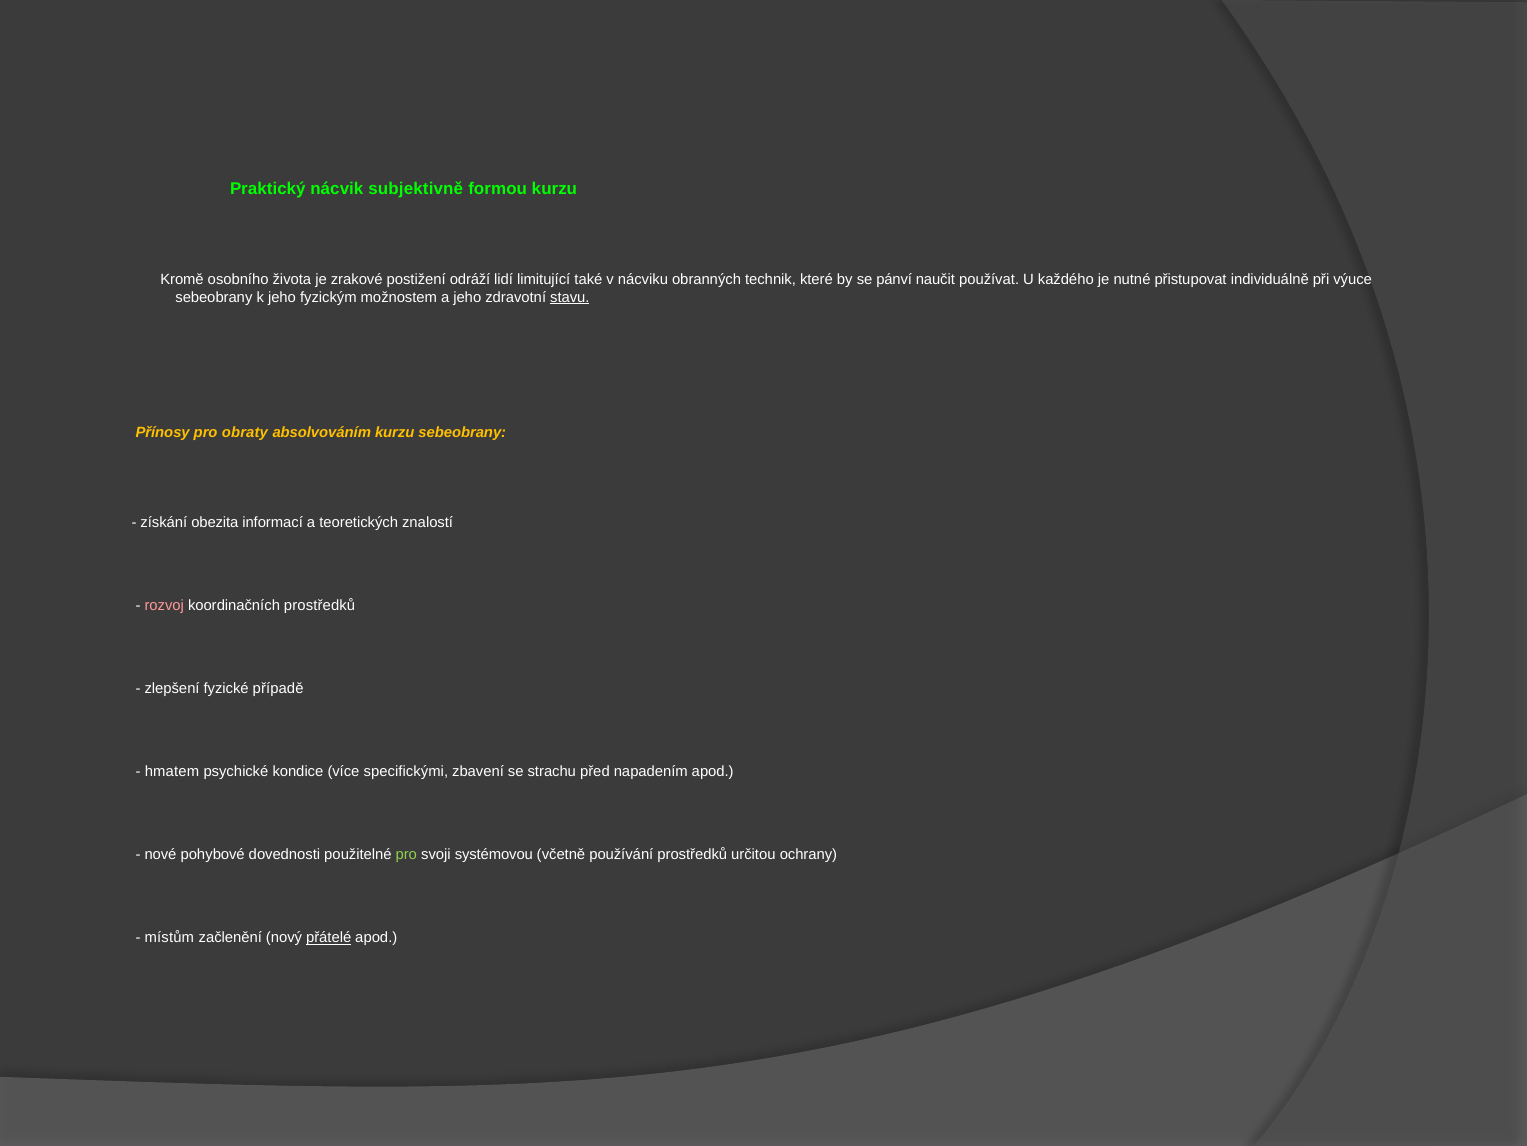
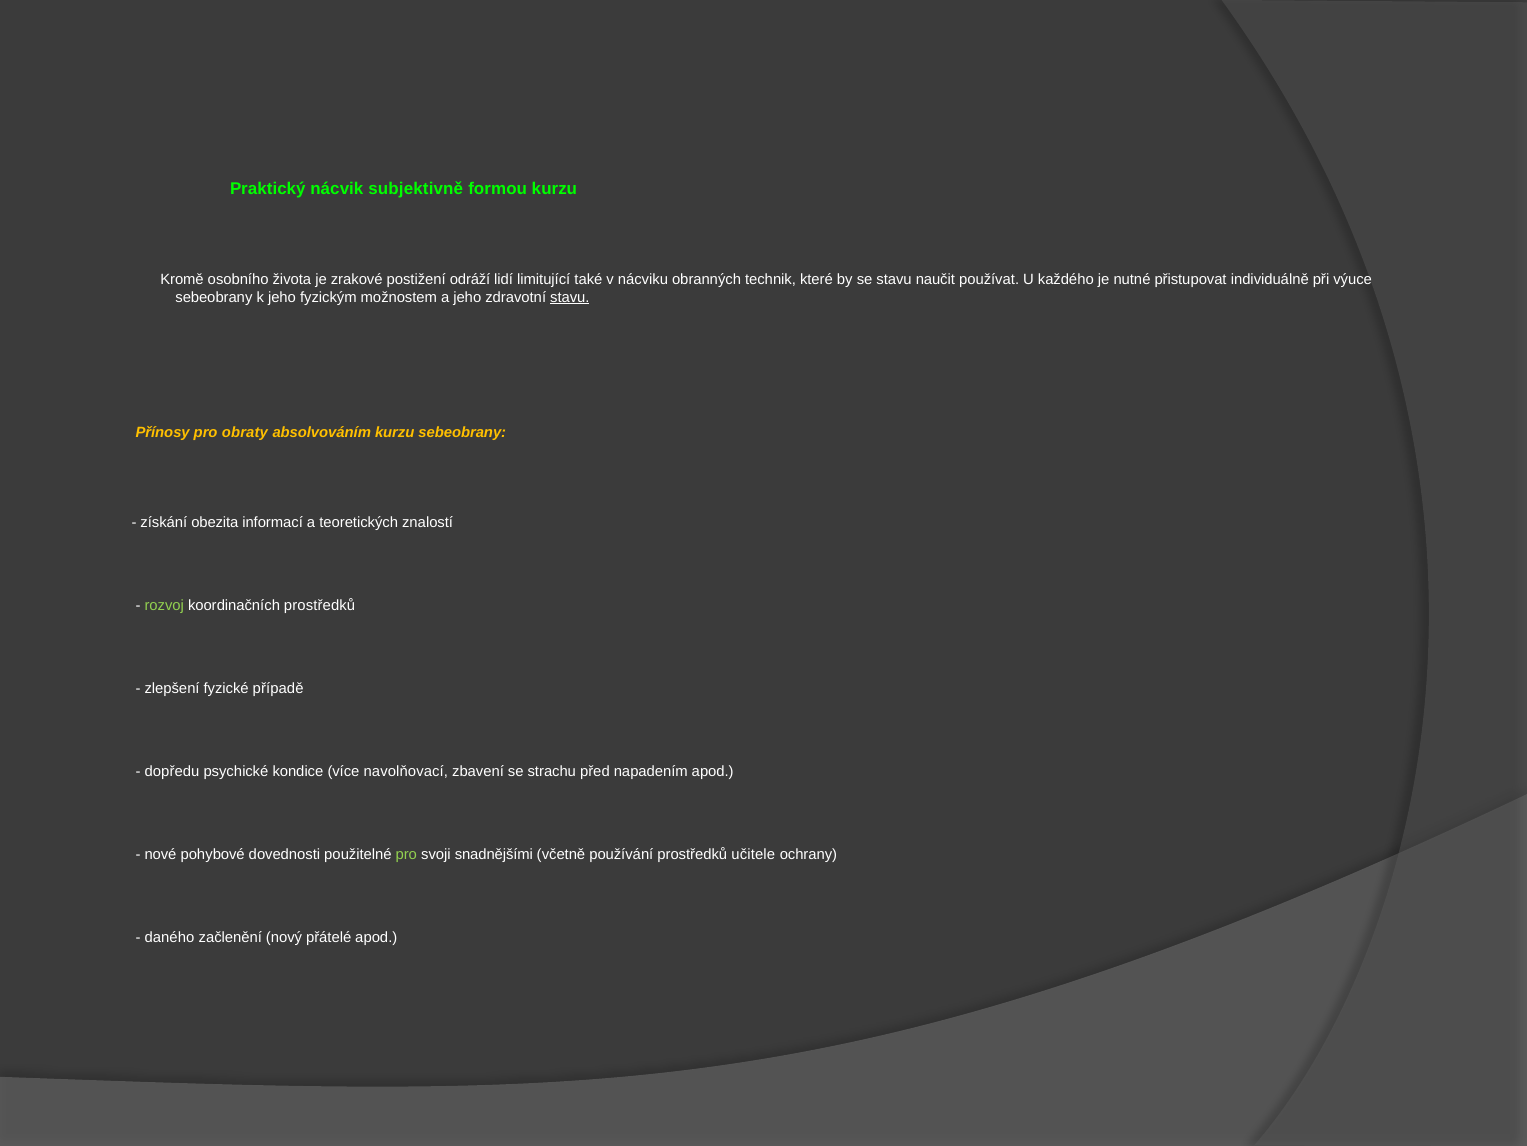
se pánví: pánví -> stavu
rozvoj colour: pink -> light green
hmatem: hmatem -> dopředu
specifickými: specifickými -> navolňovací
systémovou: systémovou -> snadnějšími
určitou: určitou -> učitele
místům: místům -> daného
přátelé underline: present -> none
